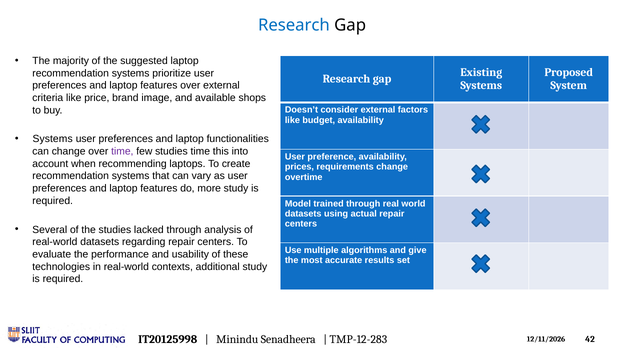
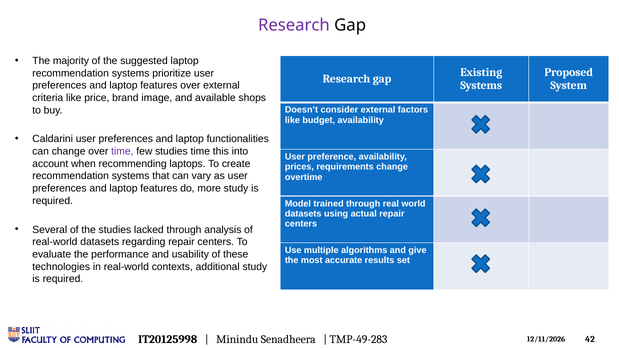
Research at (294, 25) colour: blue -> purple
Systems at (53, 139): Systems -> Caldarini
TMP-12-283: TMP-12-283 -> TMP-49-283
